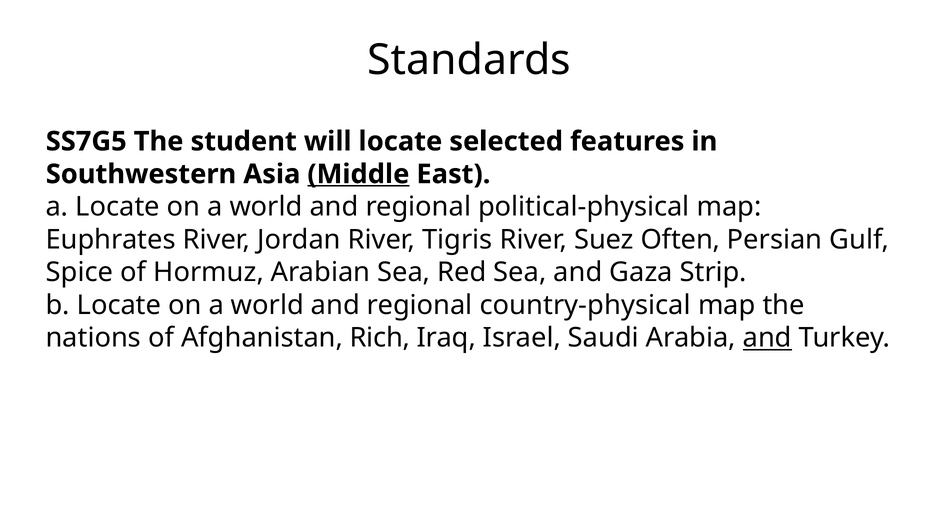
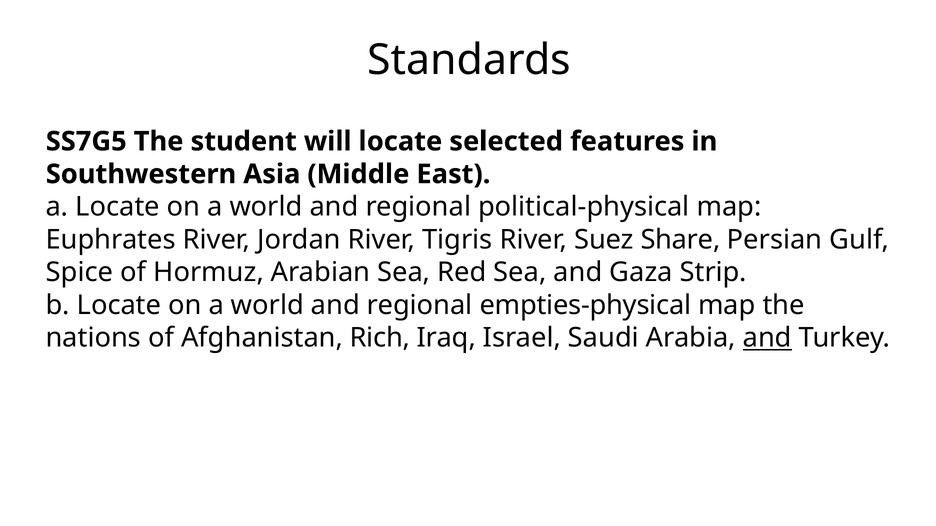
Middle underline: present -> none
Often: Often -> Share
country-physical: country-physical -> empties-physical
